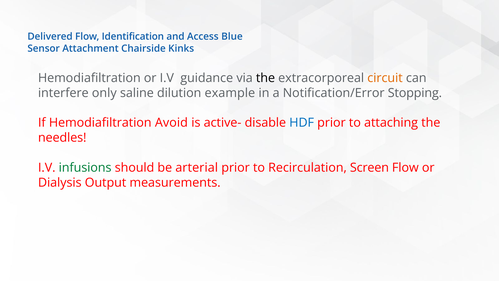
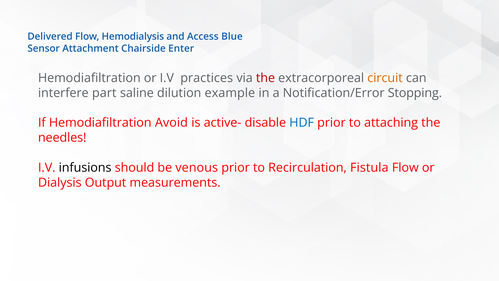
Identification: Identification -> Hemodialysis
Kinks: Kinks -> Enter
guidance: guidance -> practices
the at (265, 78) colour: black -> red
only: only -> part
infusions colour: green -> black
arterial: arterial -> venous
Screen: Screen -> Fistula
